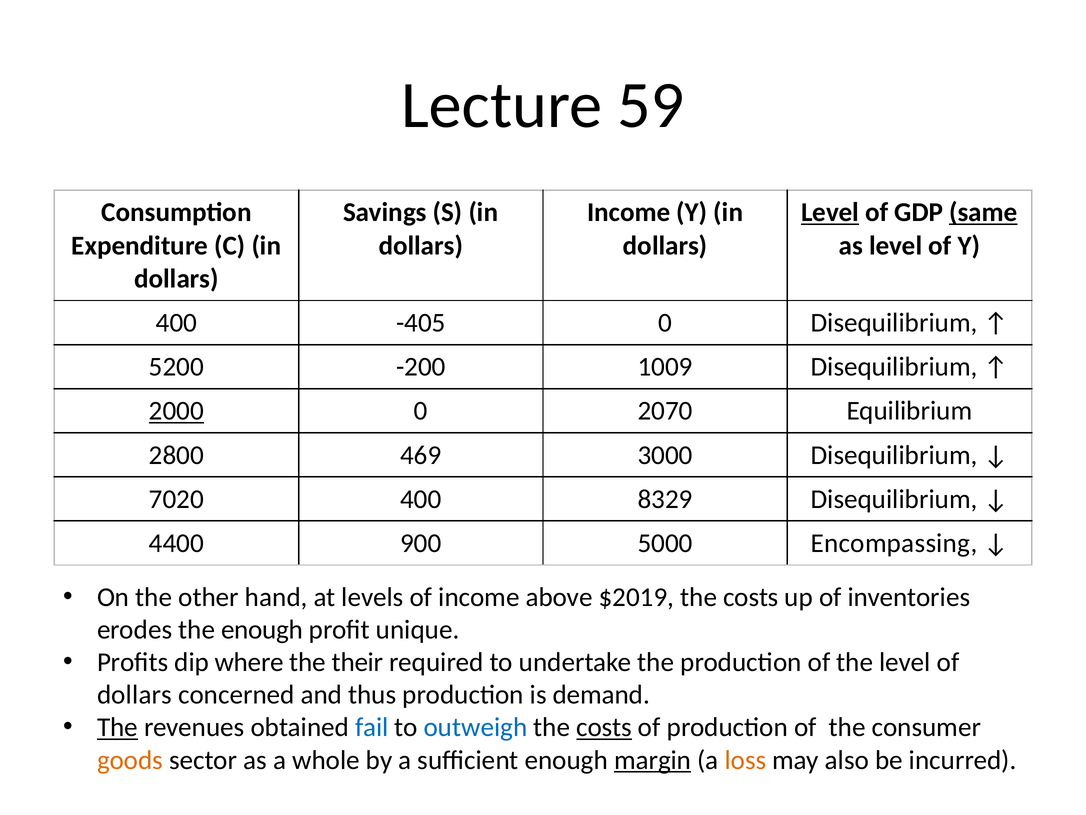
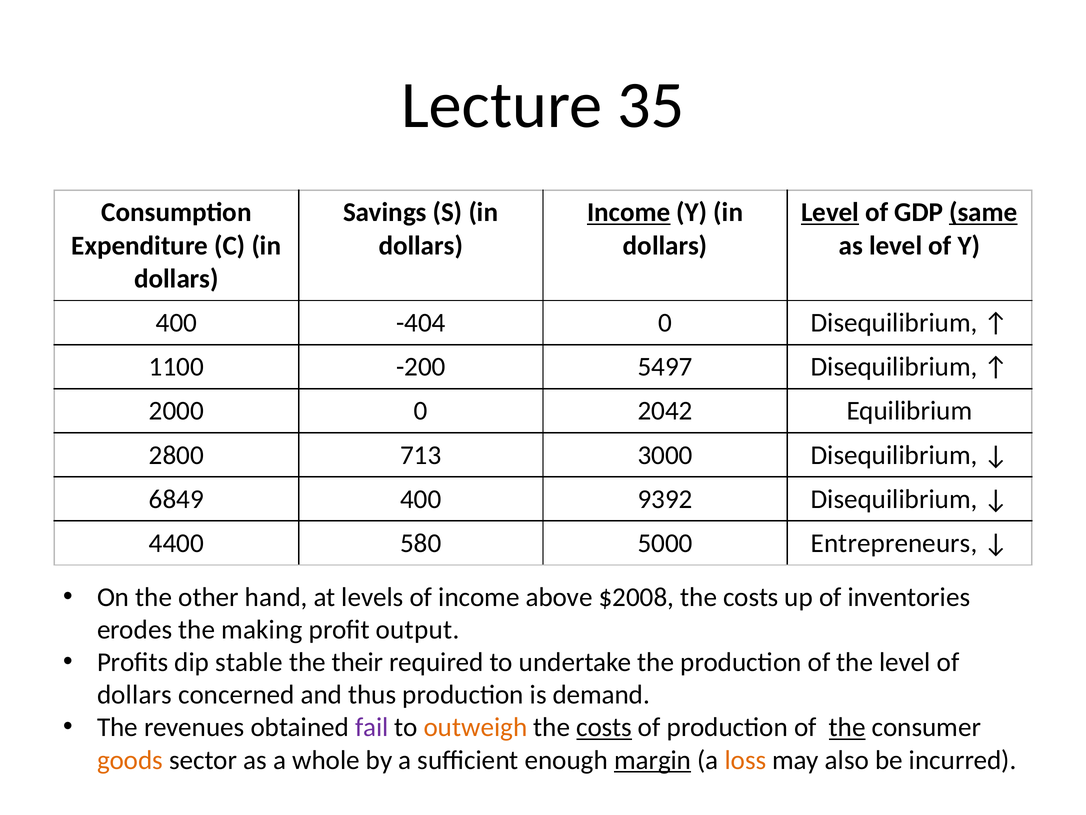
59: 59 -> 35
Income at (629, 212) underline: none -> present
-405: -405 -> -404
5200: 5200 -> 1100
1009: 1009 -> 5497
2000 underline: present -> none
2070: 2070 -> 2042
469: 469 -> 713
7020: 7020 -> 6849
8329: 8329 -> 9392
900: 900 -> 580
Encompassing: Encompassing -> Entrepreneurs
$2019: $2019 -> $2008
the enough: enough -> making
unique: unique -> output
where: where -> stable
The at (117, 727) underline: present -> none
fail colour: blue -> purple
outweigh colour: blue -> orange
the at (847, 727) underline: none -> present
